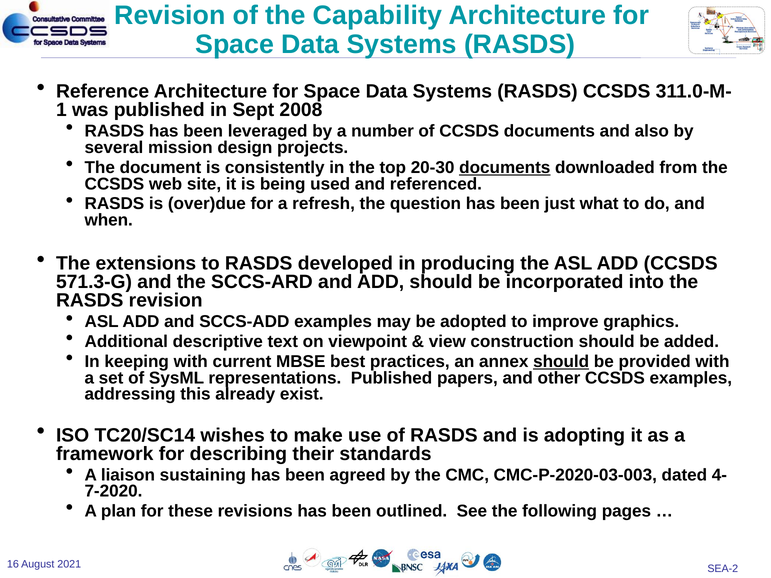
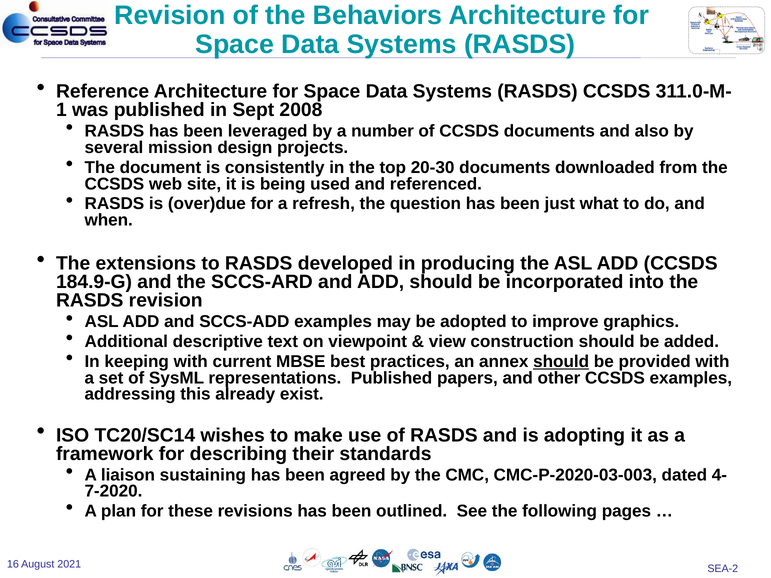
Capability: Capability -> Behaviors
documents at (505, 167) underline: present -> none
571.3-G: 571.3-G -> 184.9-G
